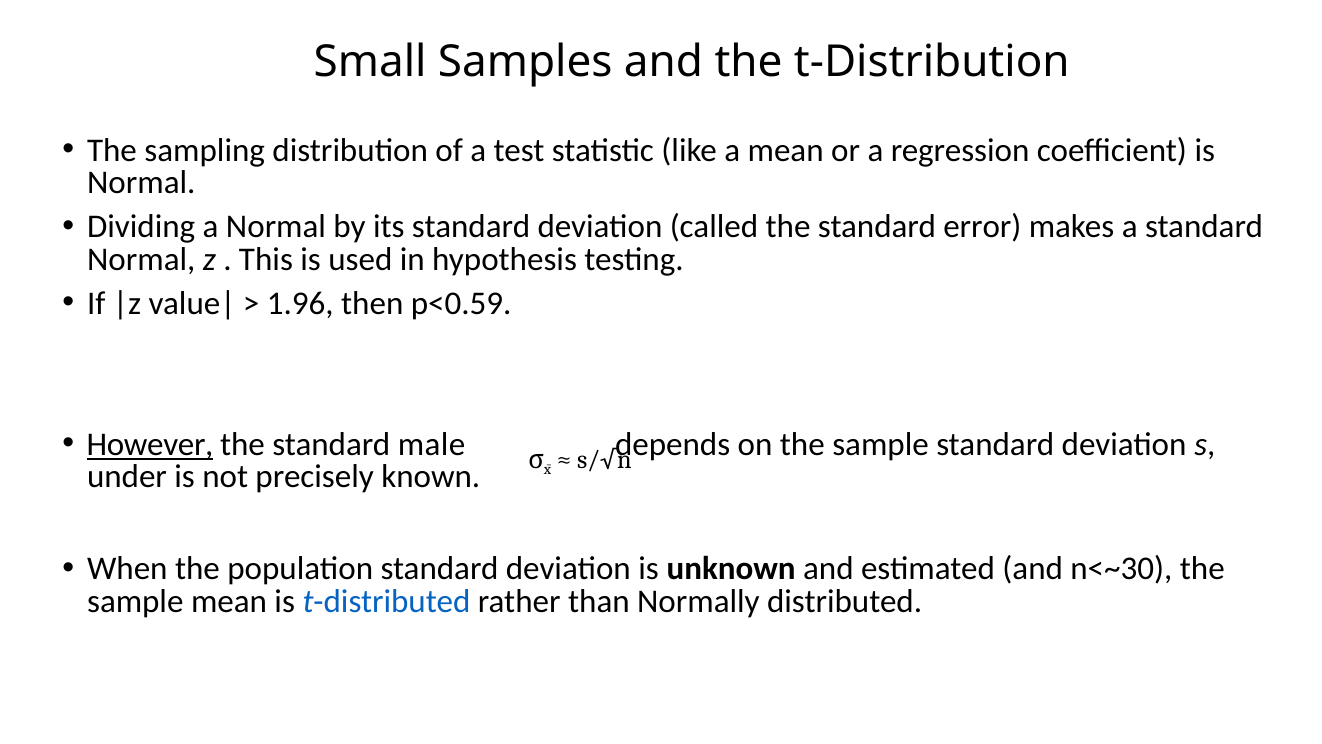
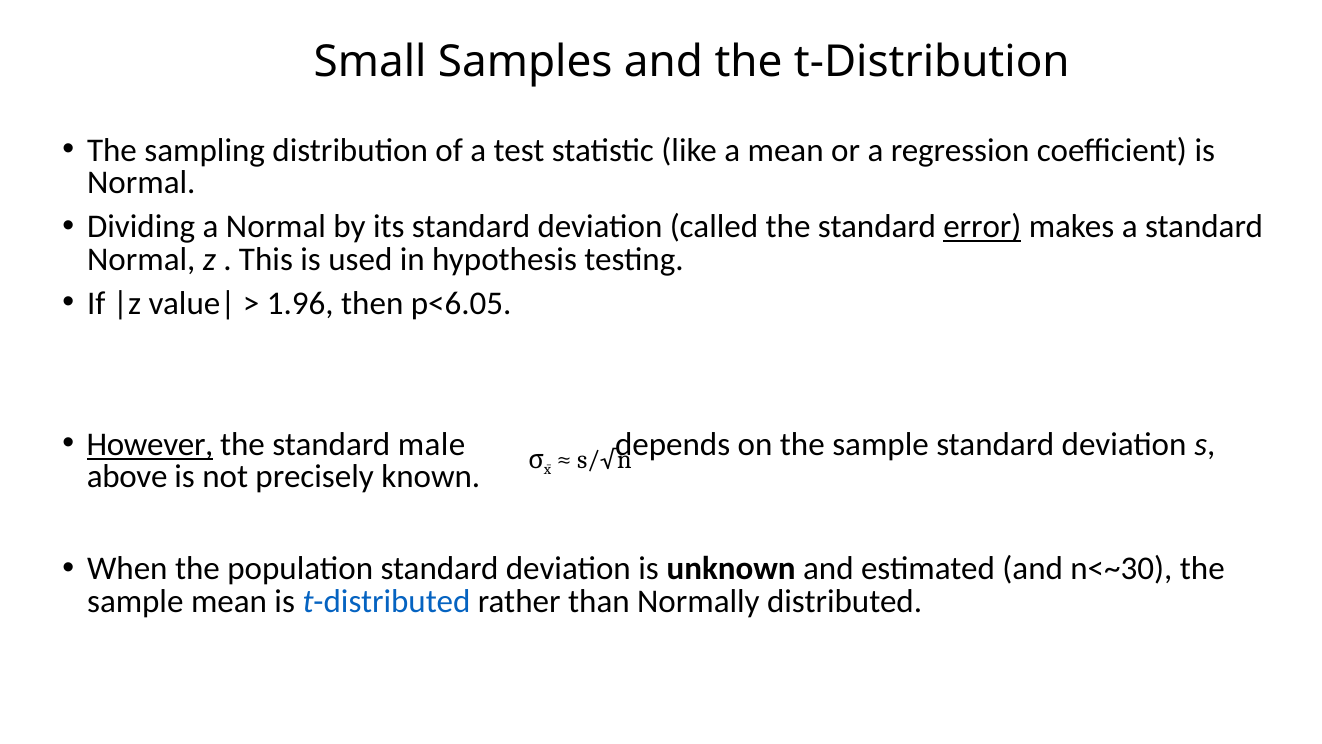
error underline: none -> present
p<0.59: p<0.59 -> p<6.05
under: under -> above
